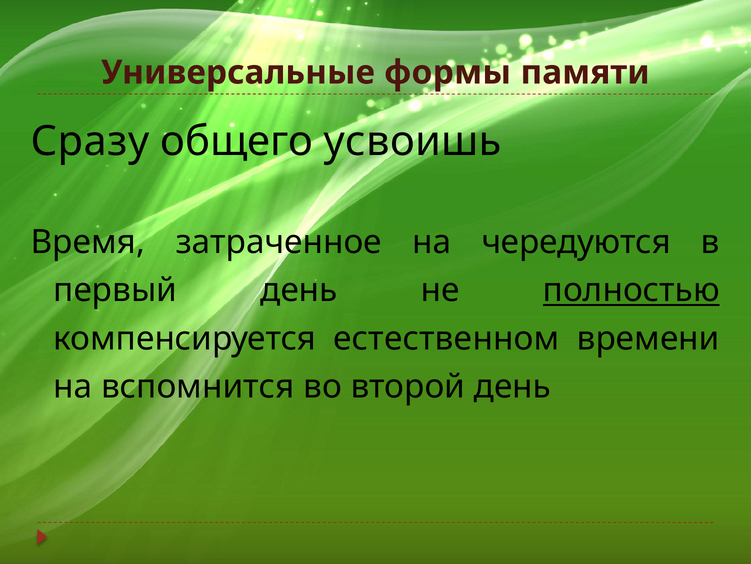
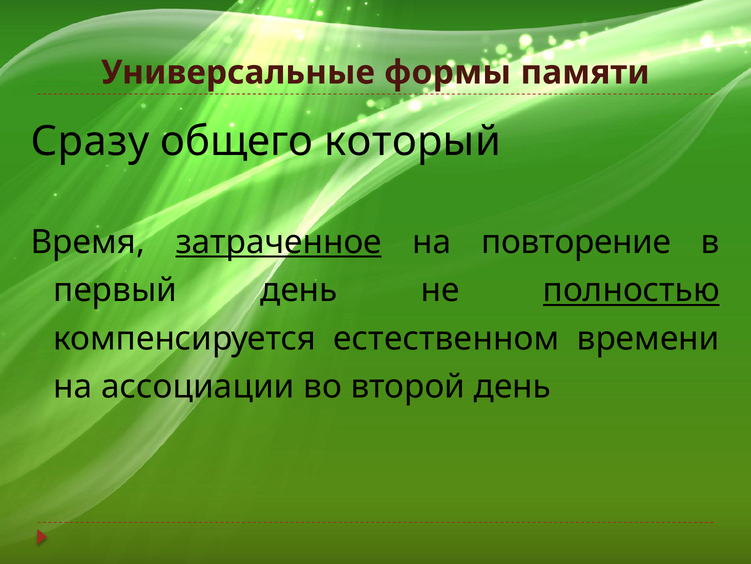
усвоишь: усвоишь -> который
затраченное underline: none -> present
чередуются: чередуются -> повторение
вспомнится: вспомнится -> ассоциации
